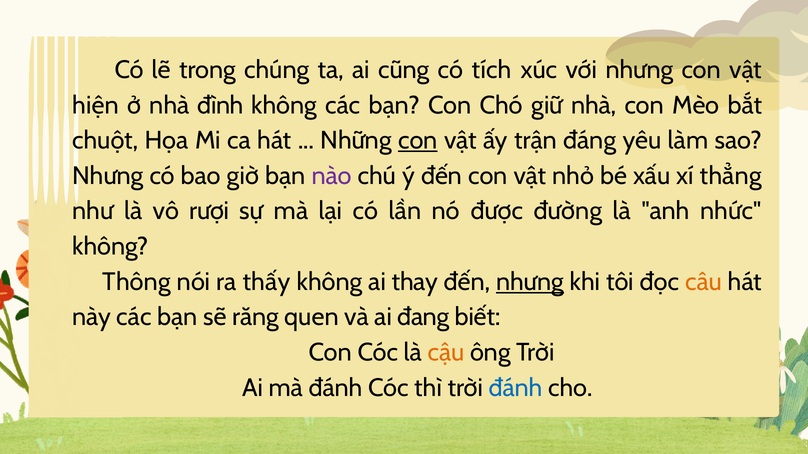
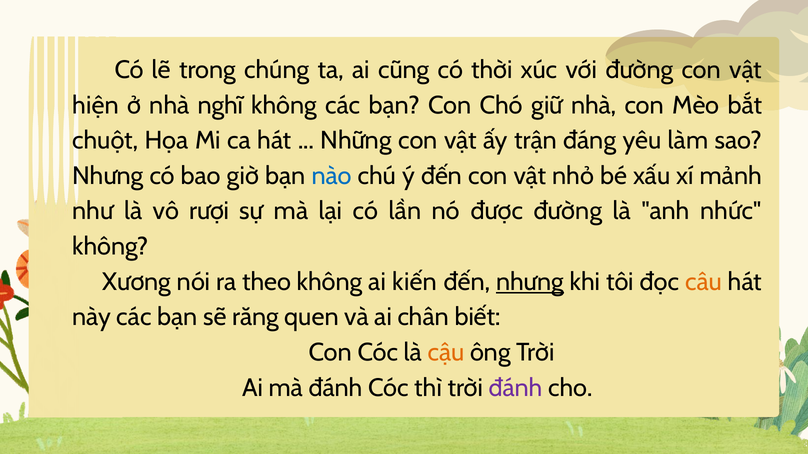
tích: tích -> thời
với nhưng: nhưng -> đường
đình: đình -> nghĩ
con at (418, 141) underline: present -> none
nào colour: purple -> blue
thẳng: thẳng -> mảnh
Thông: Thông -> Xương
thấy: thấy -> theo
thay: thay -> kiến
đang: đang -> chân
đánh at (516, 388) colour: blue -> purple
